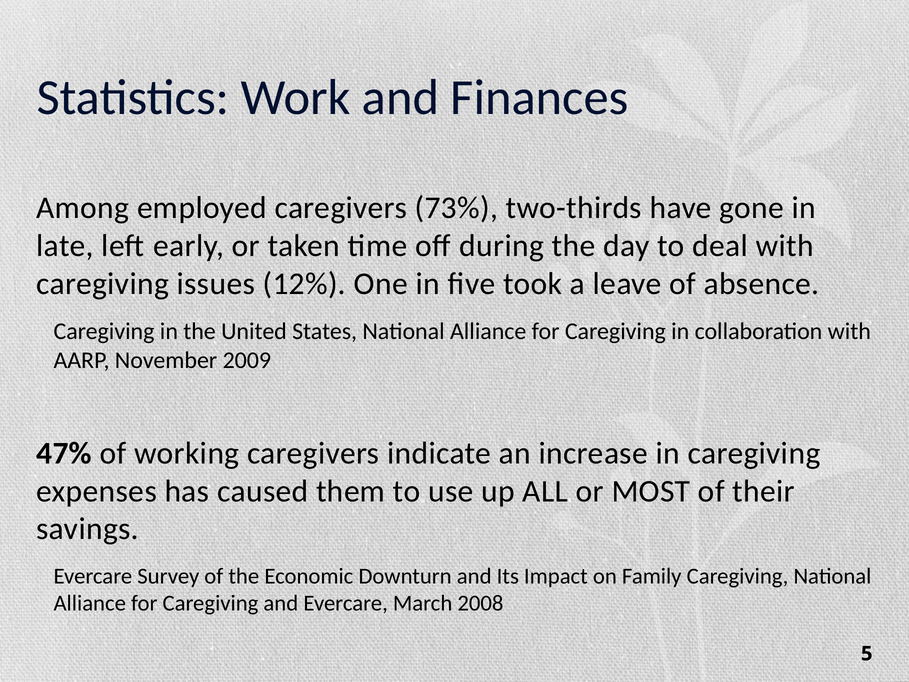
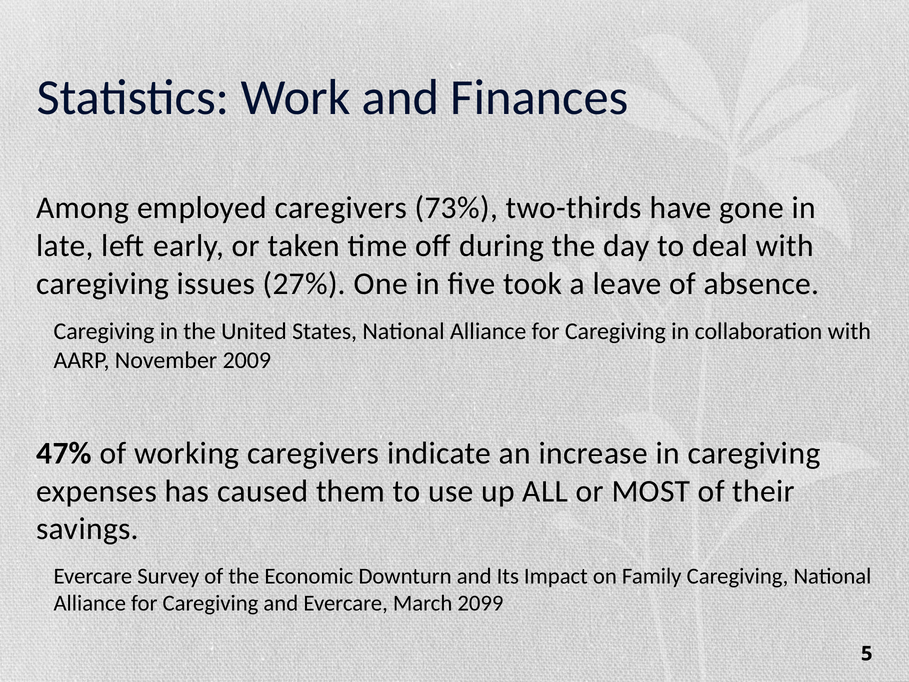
12%: 12% -> 27%
2008: 2008 -> 2099
